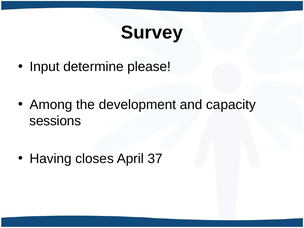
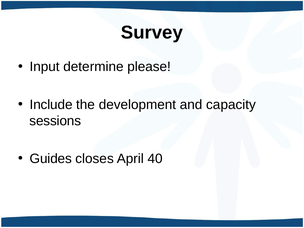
Among: Among -> Include
Having: Having -> Guides
37: 37 -> 40
